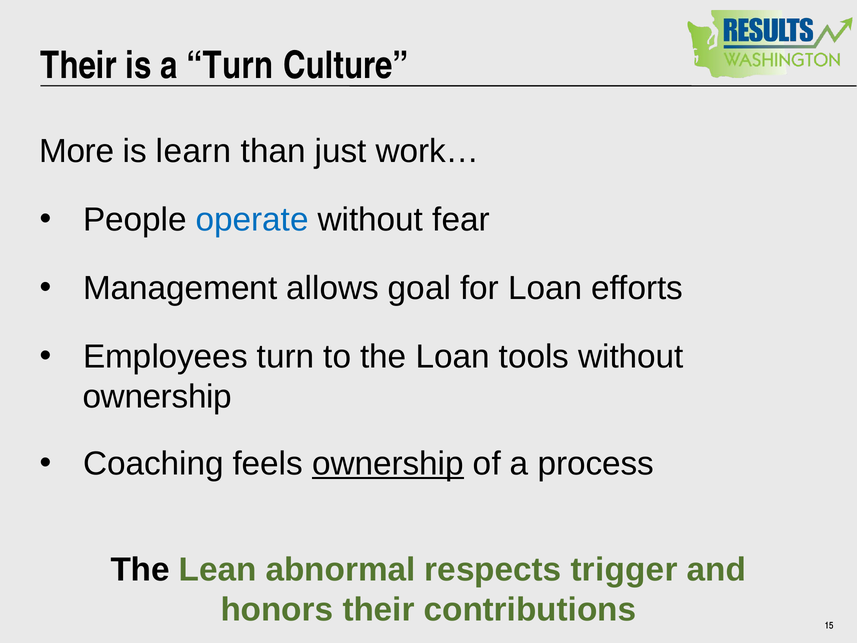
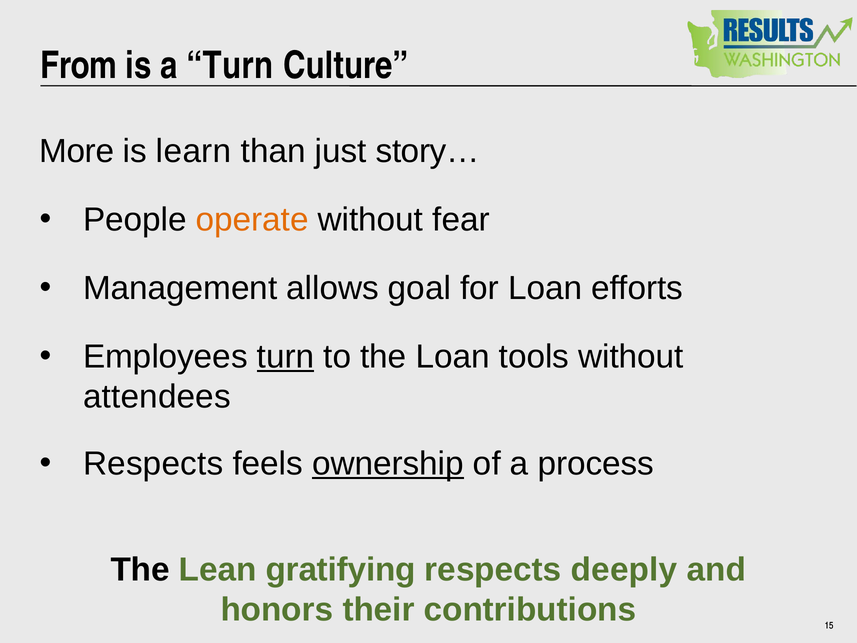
Their at (79, 65): Their -> From
work…: work… -> story…
operate colour: blue -> orange
turn at (285, 357) underline: none -> present
ownership at (157, 397): ownership -> attendees
Coaching at (153, 464): Coaching -> Respects
abnormal: abnormal -> gratifying
trigger: trigger -> deeply
